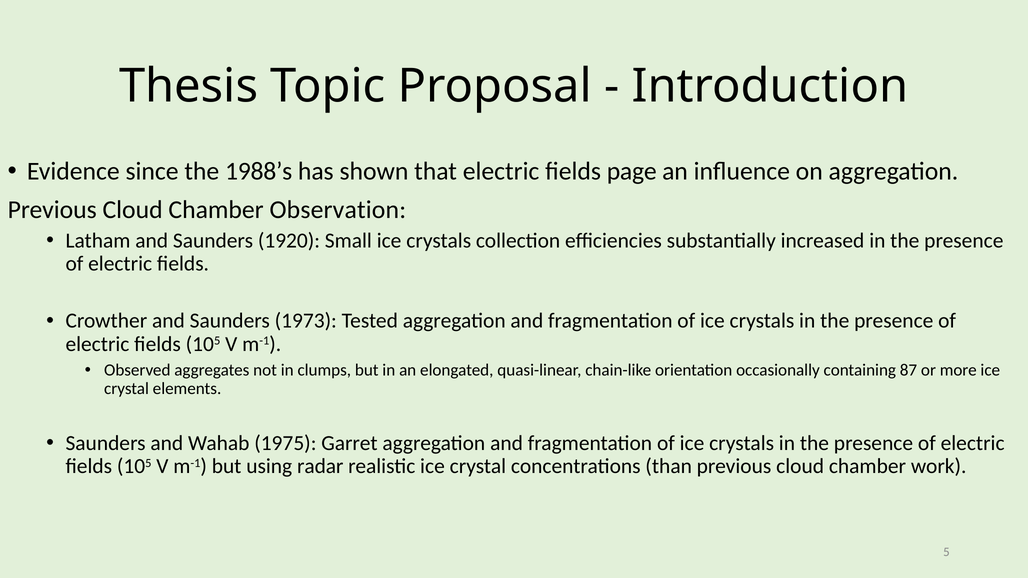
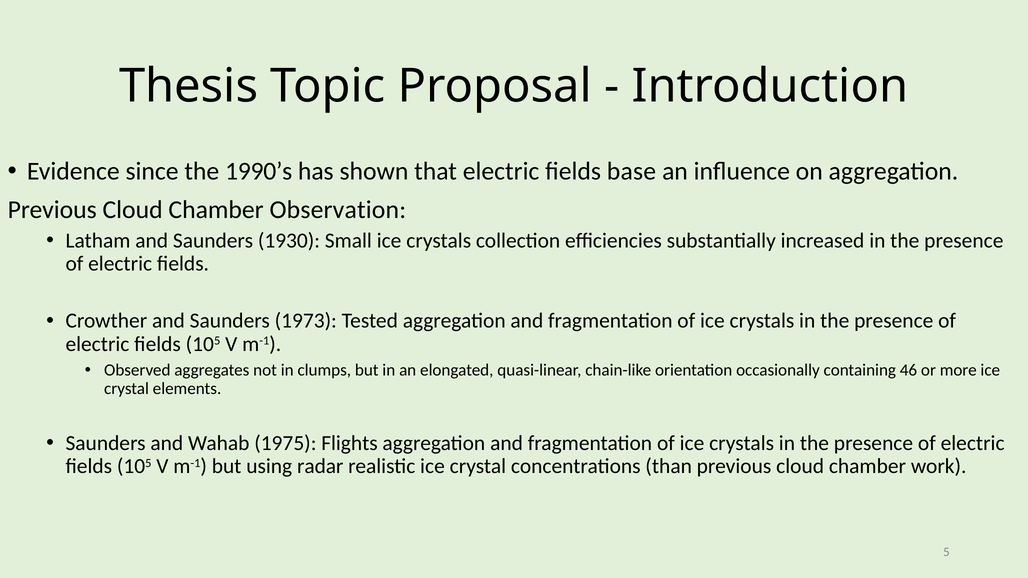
1988’s: 1988’s -> 1990’s
page: page -> base
1920: 1920 -> 1930
87: 87 -> 46
Garret: Garret -> Flights
